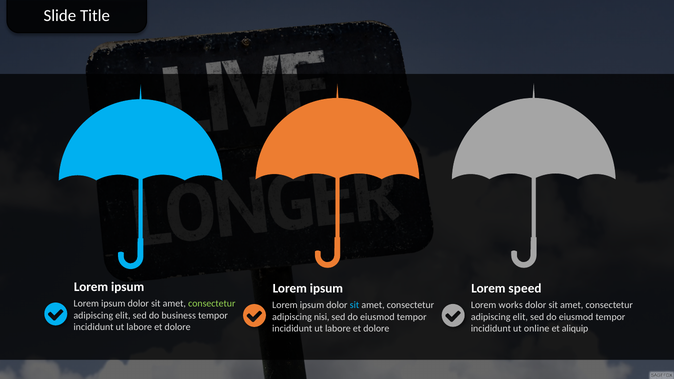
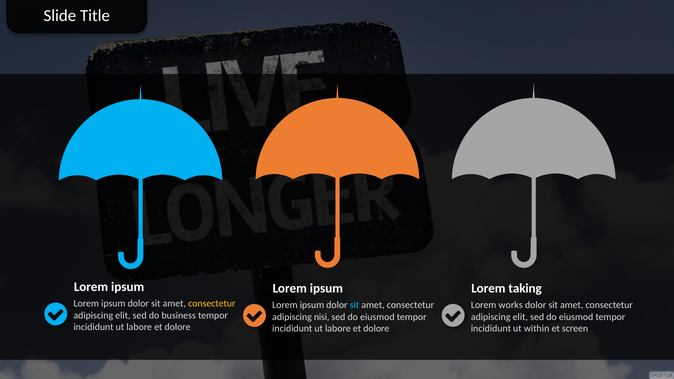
speed: speed -> taking
consectetur at (212, 304) colour: light green -> yellow
online: online -> within
aliquip: aliquip -> screen
